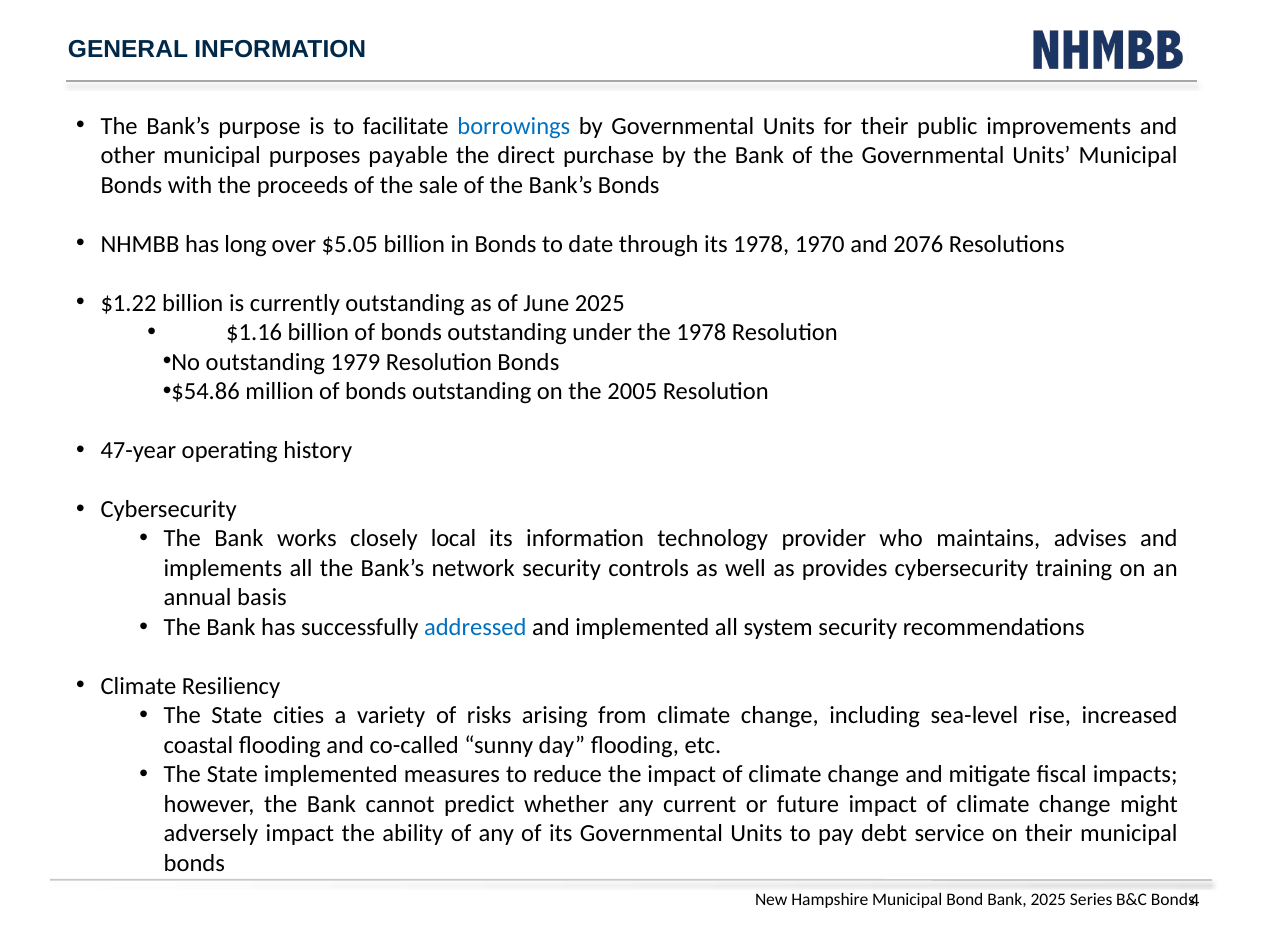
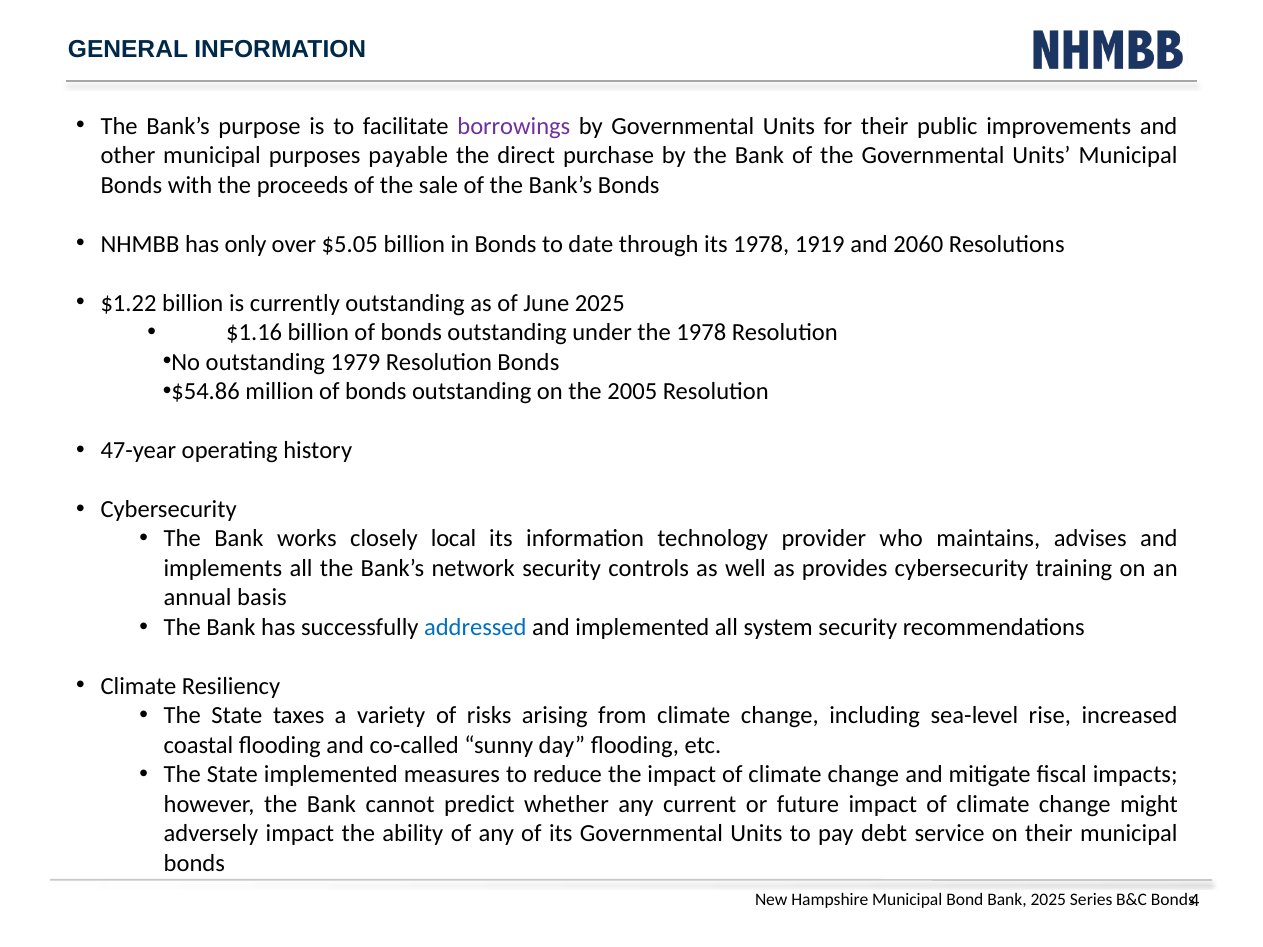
borrowings colour: blue -> purple
long: long -> only
1970: 1970 -> 1919
2076: 2076 -> 2060
cities: cities -> taxes
